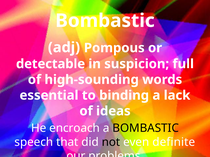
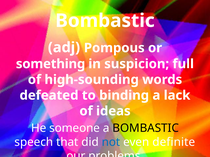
detectable: detectable -> something
essential: essential -> defeated
encroach: encroach -> someone
not colour: black -> blue
